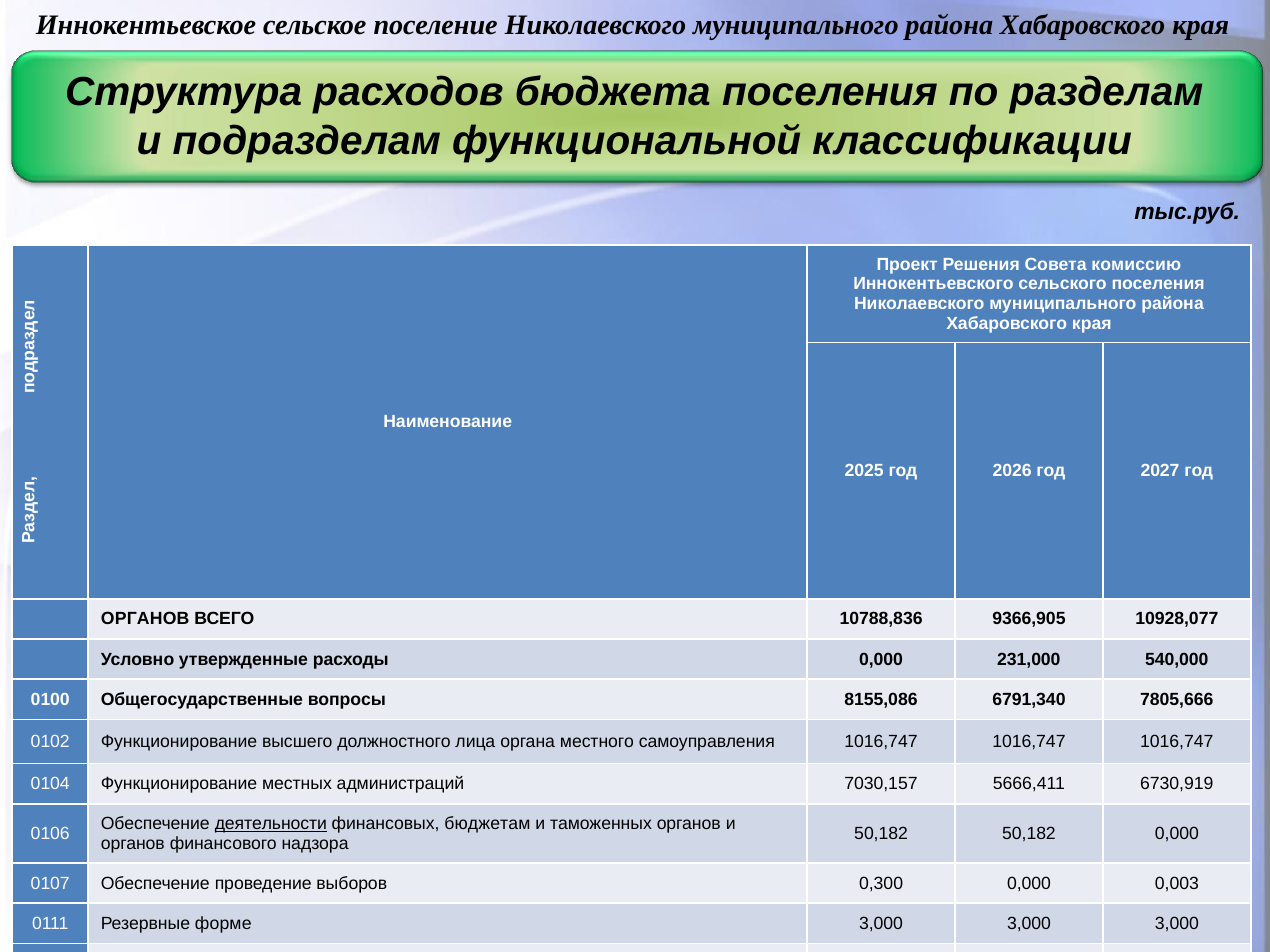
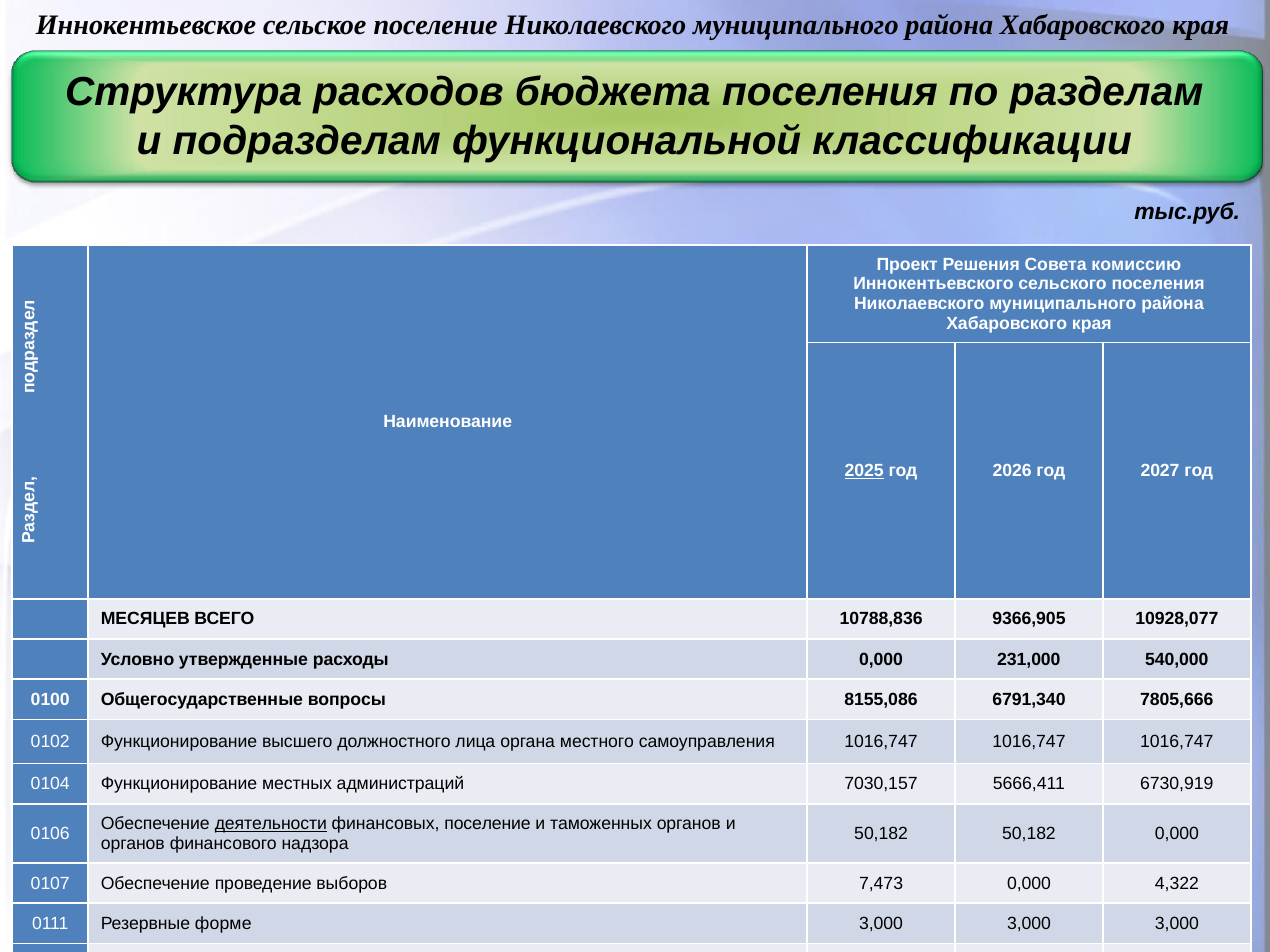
2025 underline: none -> present
ОРГАНОВ at (145, 619): ОРГАНОВ -> МЕСЯЦЕВ
финансовых бюджетам: бюджетам -> поселение
0,300: 0,300 -> 7,473
0,003: 0,003 -> 4,322
